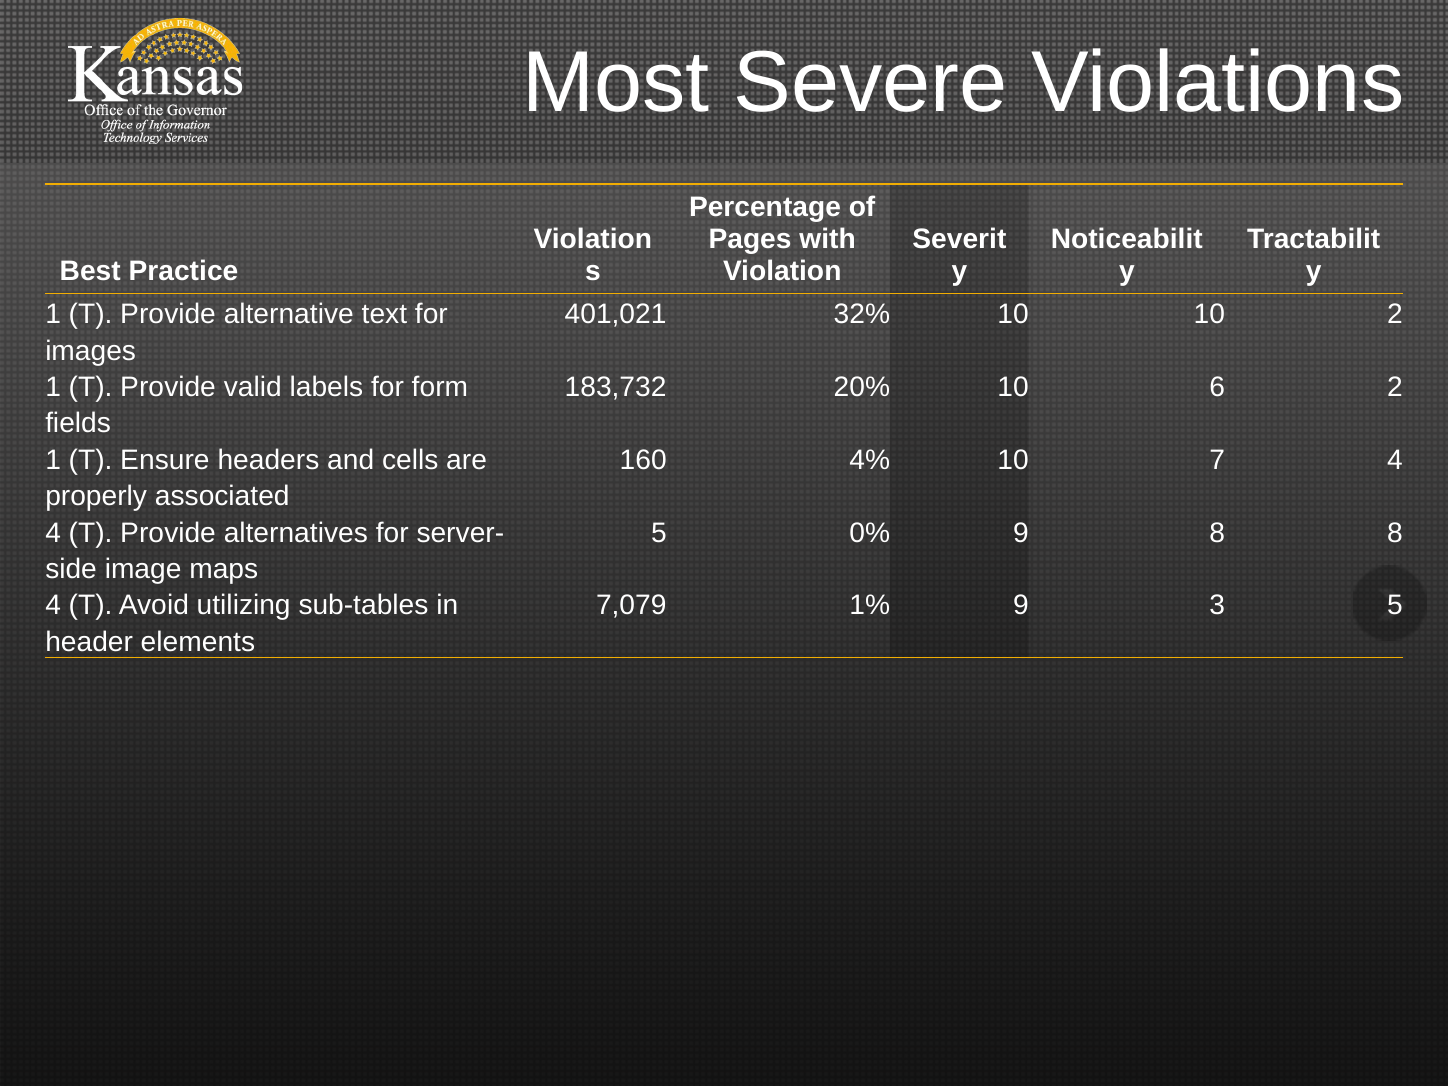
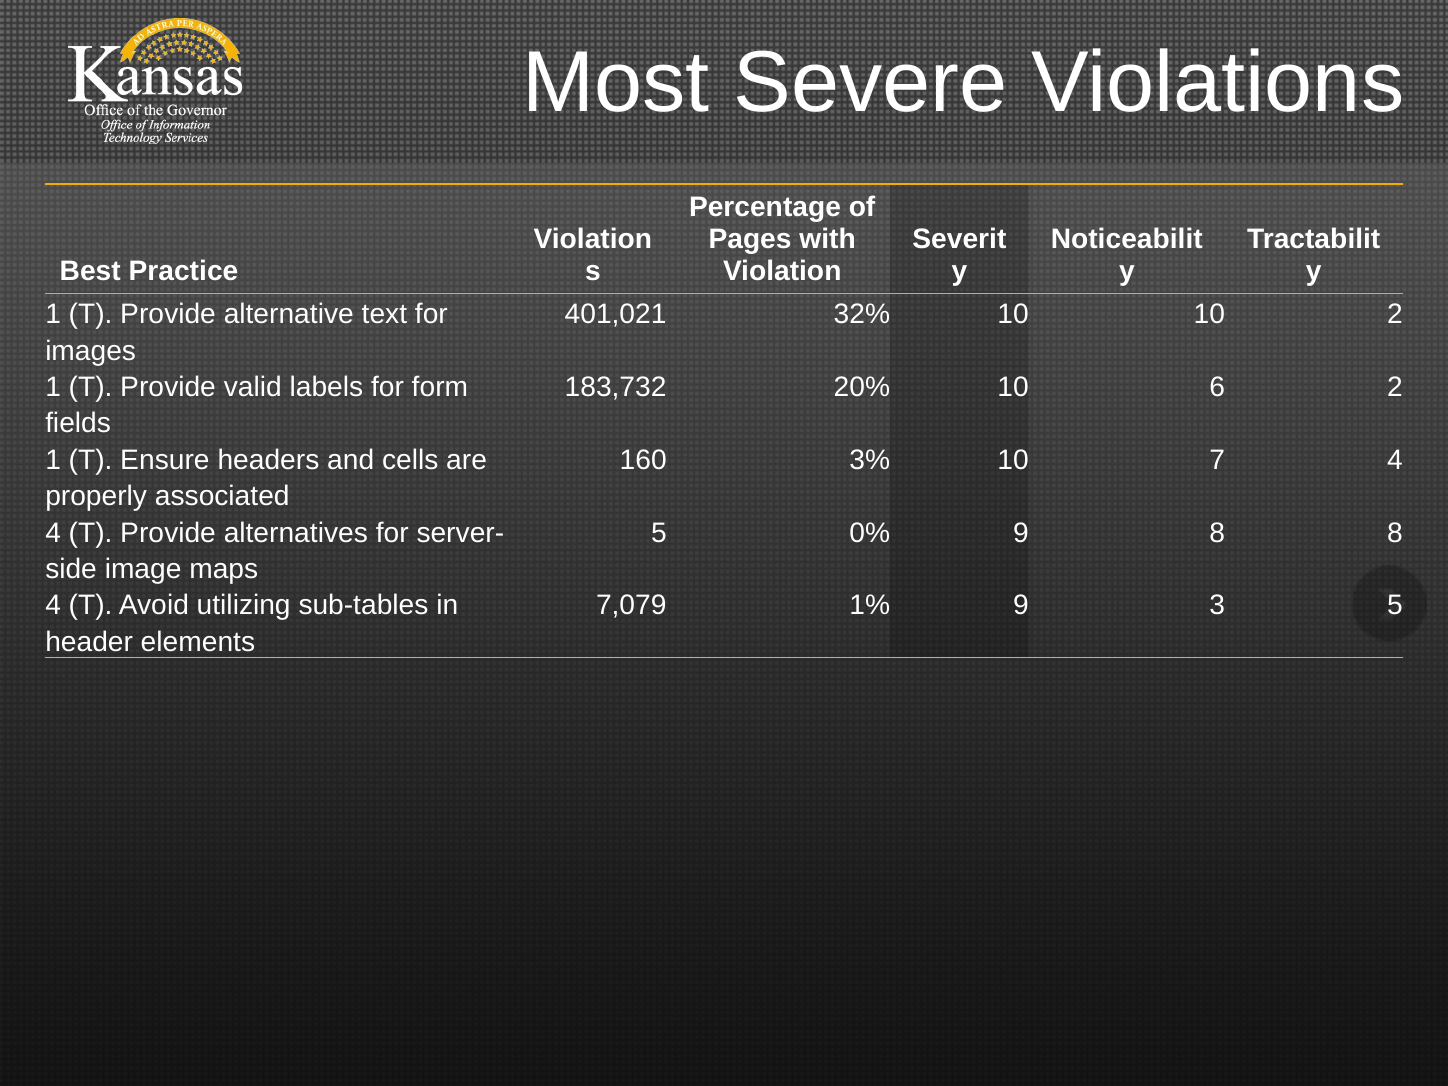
4%: 4% -> 3%
